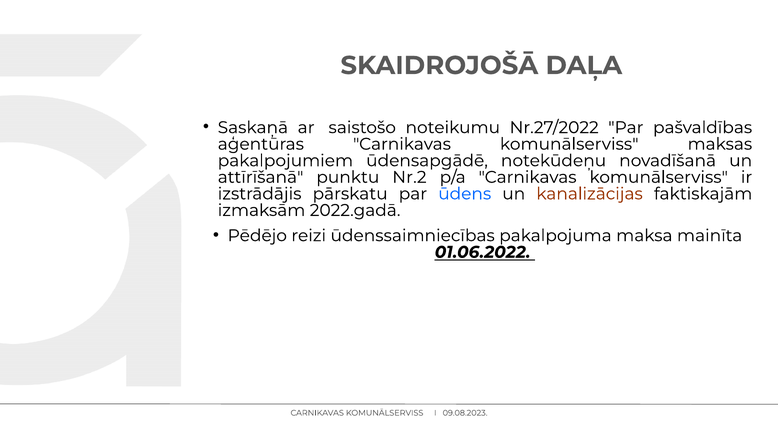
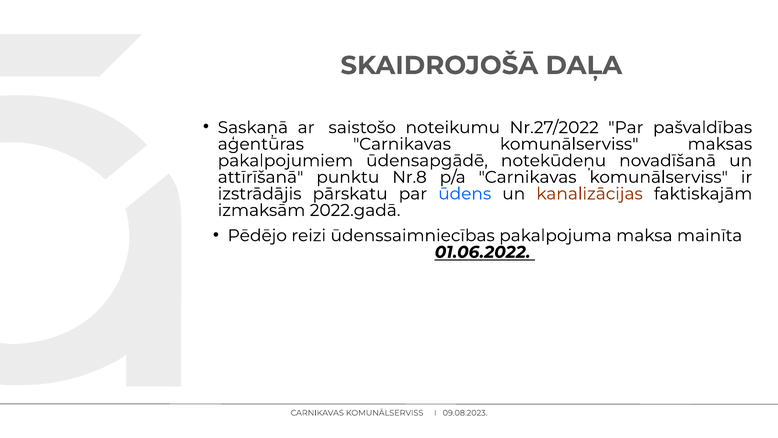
Nr.2: Nr.2 -> Nr.8
